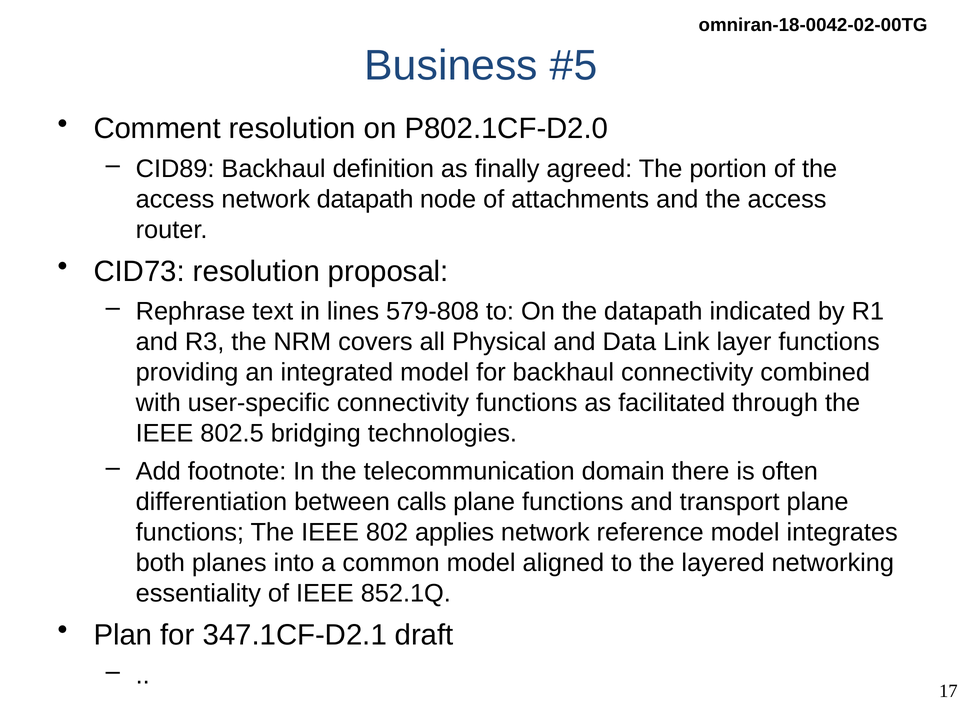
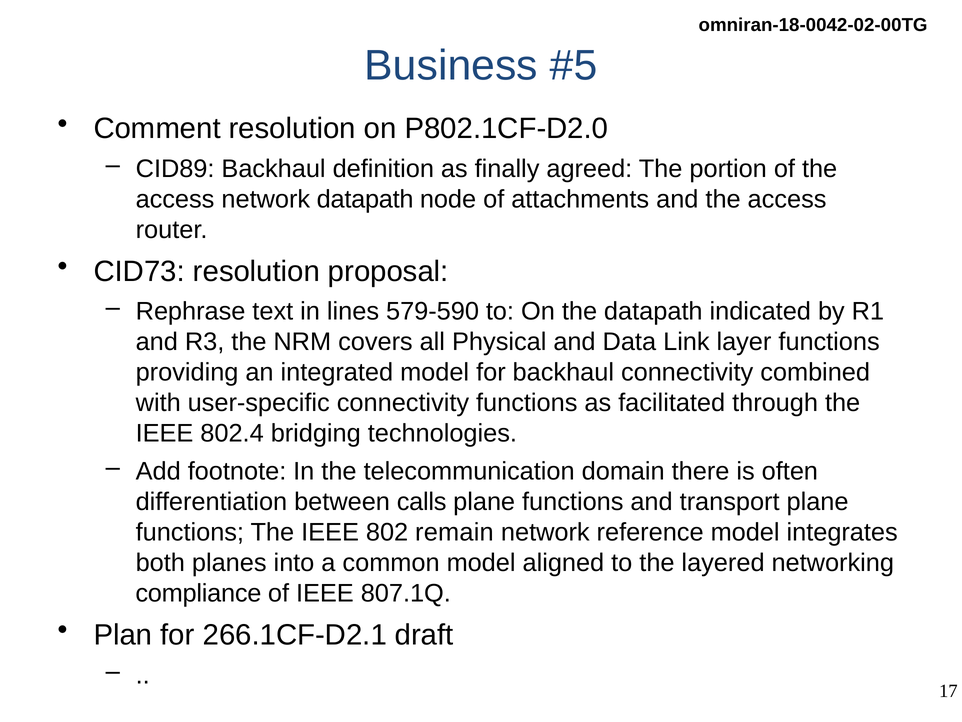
579-808: 579-808 -> 579-590
802.5: 802.5 -> 802.4
applies: applies -> remain
essentiality: essentiality -> compliance
852.1Q: 852.1Q -> 807.1Q
347.1CF-D2.1: 347.1CF-D2.1 -> 266.1CF-D2.1
